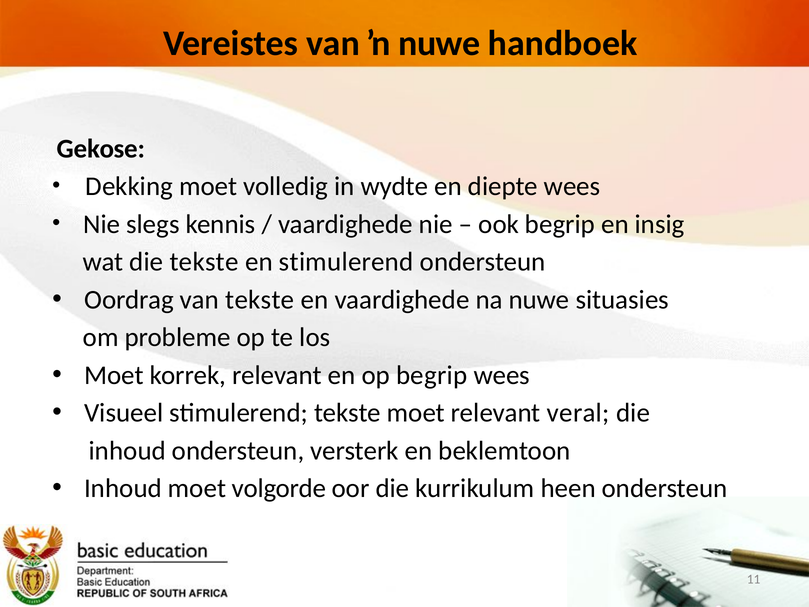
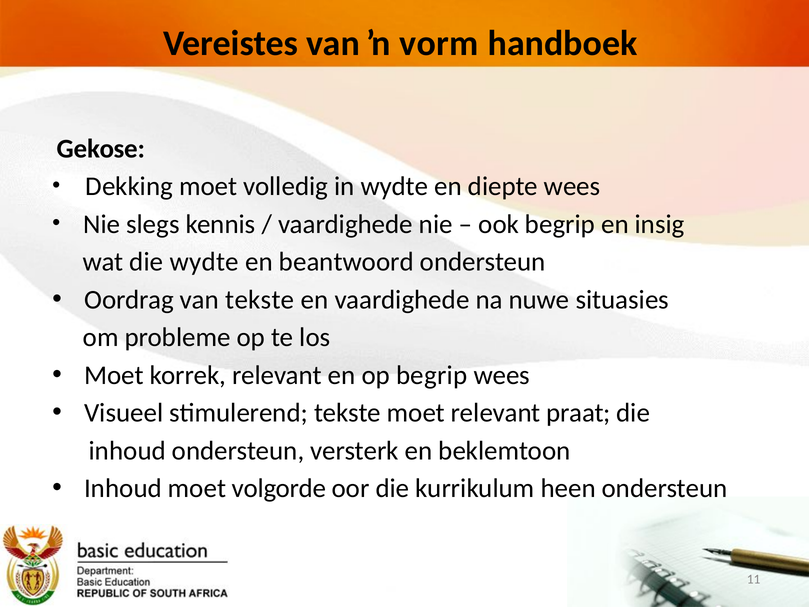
ŉ nuwe: nuwe -> vorm
die tekste: tekste -> wydte
en stimulerend: stimulerend -> beantwoord
veral: veral -> praat
